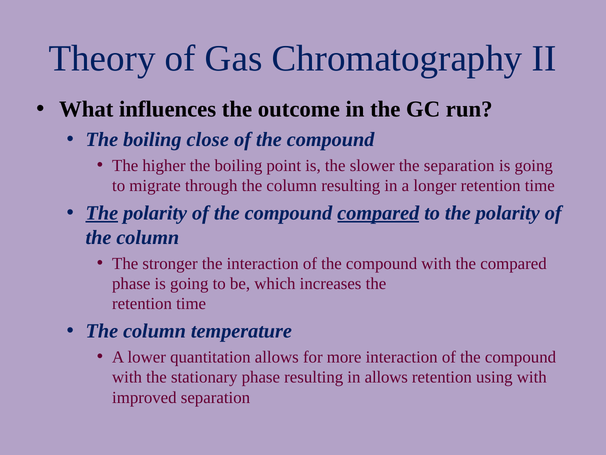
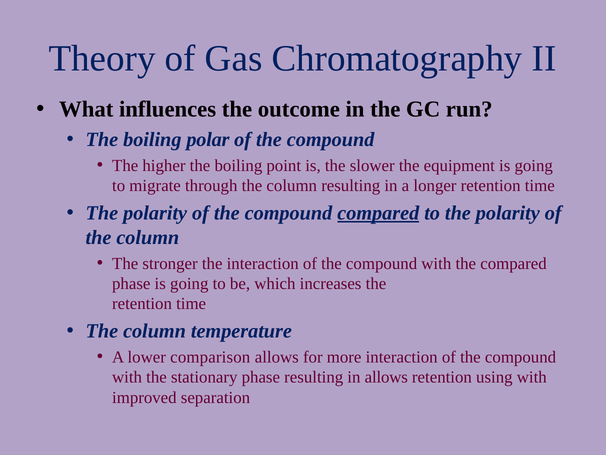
close: close -> polar
the separation: separation -> equipment
The at (102, 213) underline: present -> none
quantitation: quantitation -> comparison
